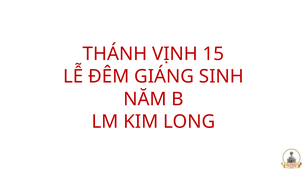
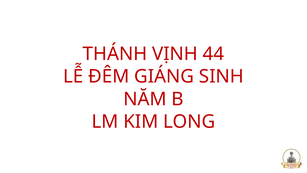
15: 15 -> 44
